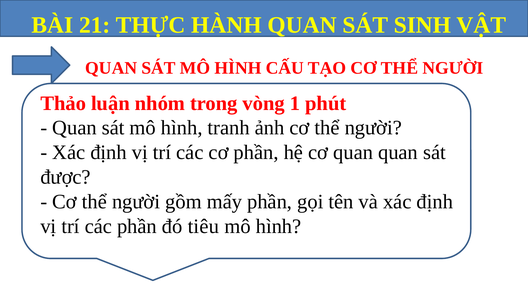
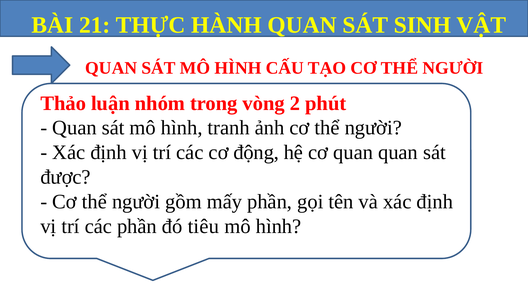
1: 1 -> 2
cơ phần: phần -> động
